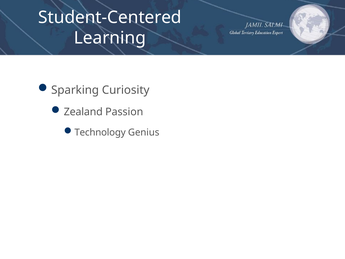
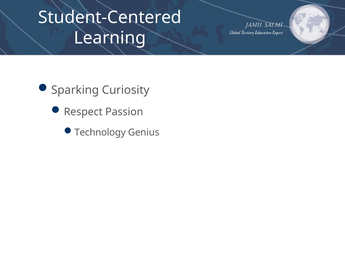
Zealand: Zealand -> Respect
